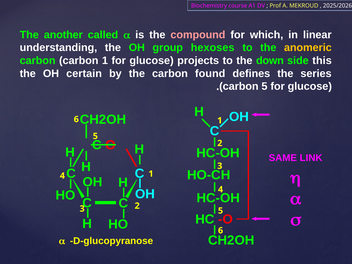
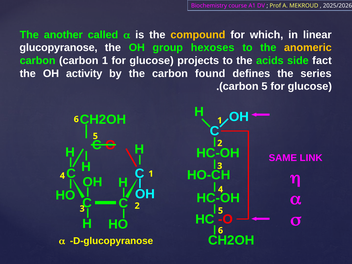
compound colour: pink -> yellow
understanding: understanding -> glucopyranose
down: down -> acids
this: this -> fact
certain: certain -> activity
